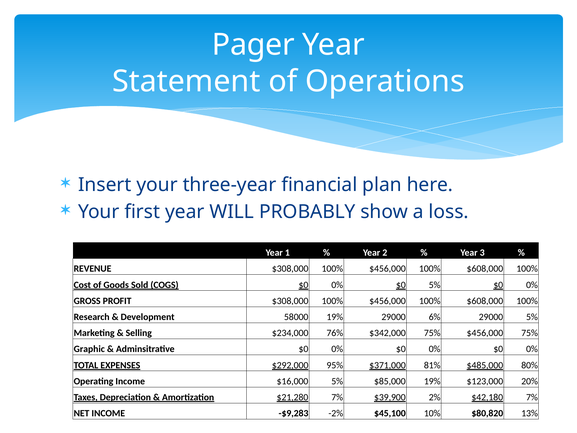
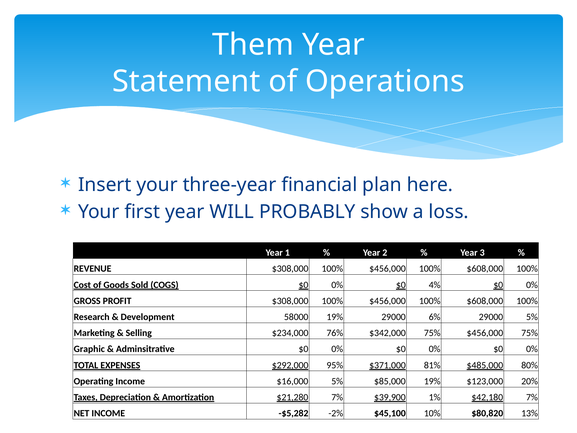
Pager: Pager -> Them
$0 5%: 5% -> 4%
2%: 2% -> 1%
-$9,283: -$9,283 -> -$5,282
